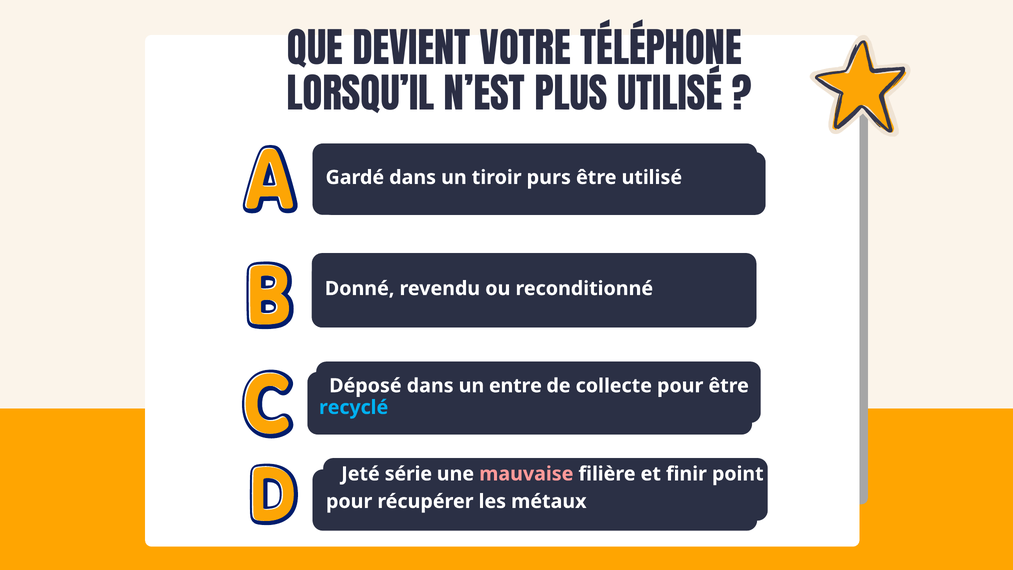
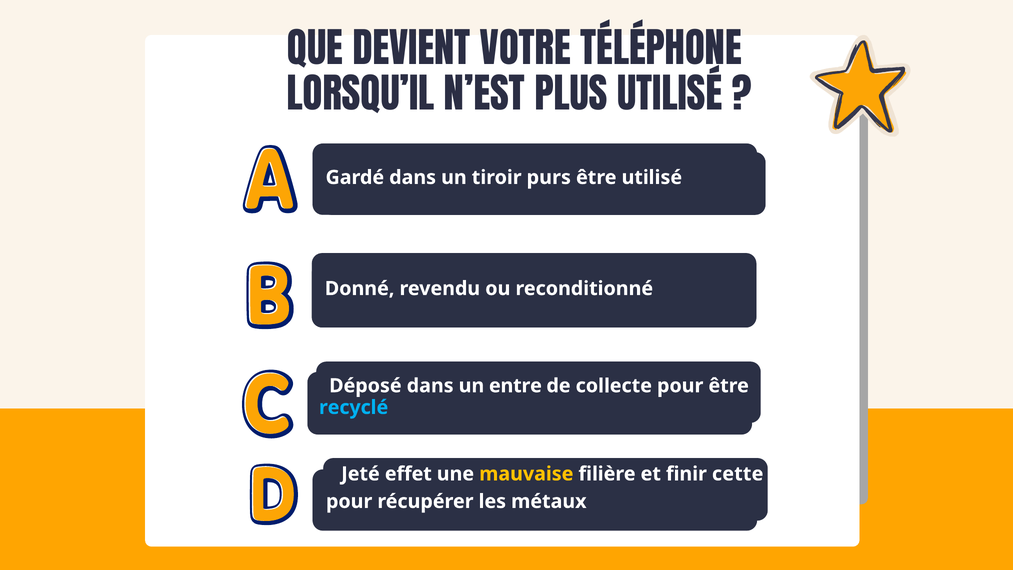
série: série -> effet
mauvaise colour: pink -> yellow
point: point -> cette
